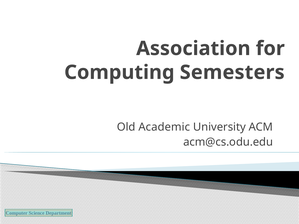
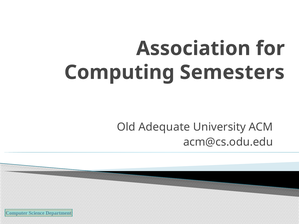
Academic: Academic -> Adequate
